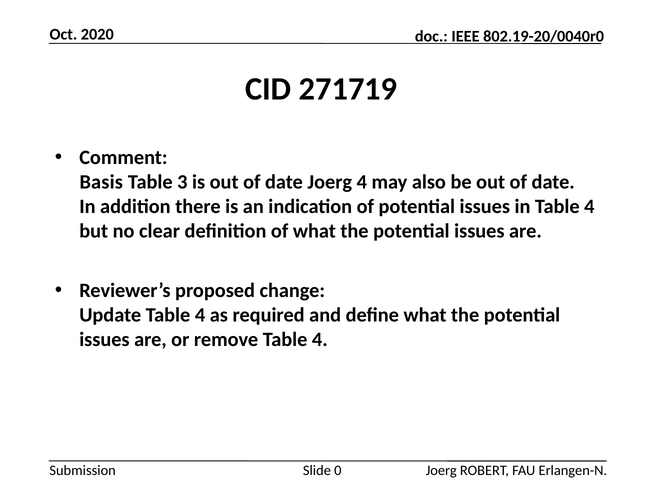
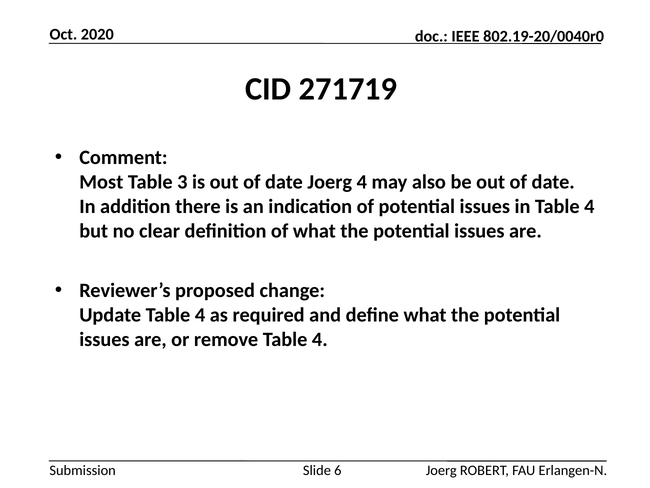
Basis: Basis -> Most
0: 0 -> 6
